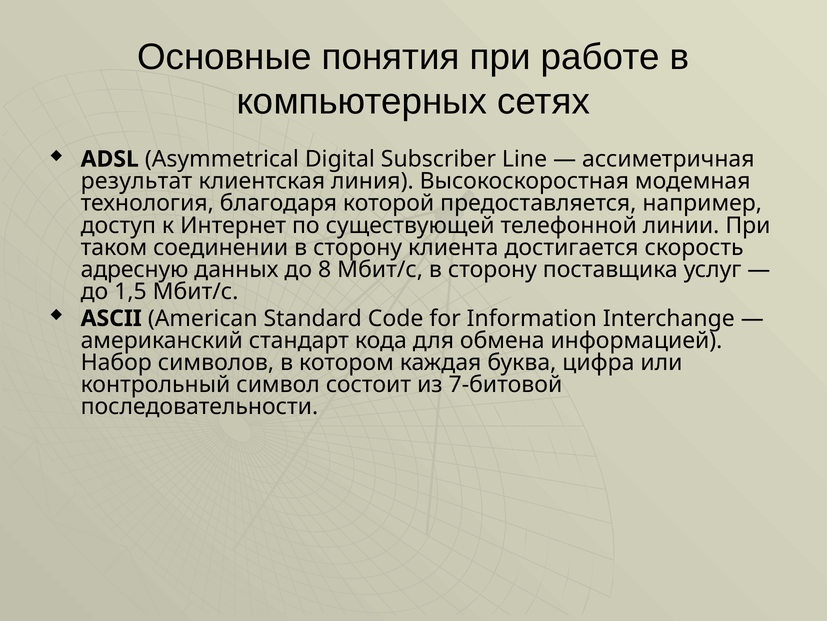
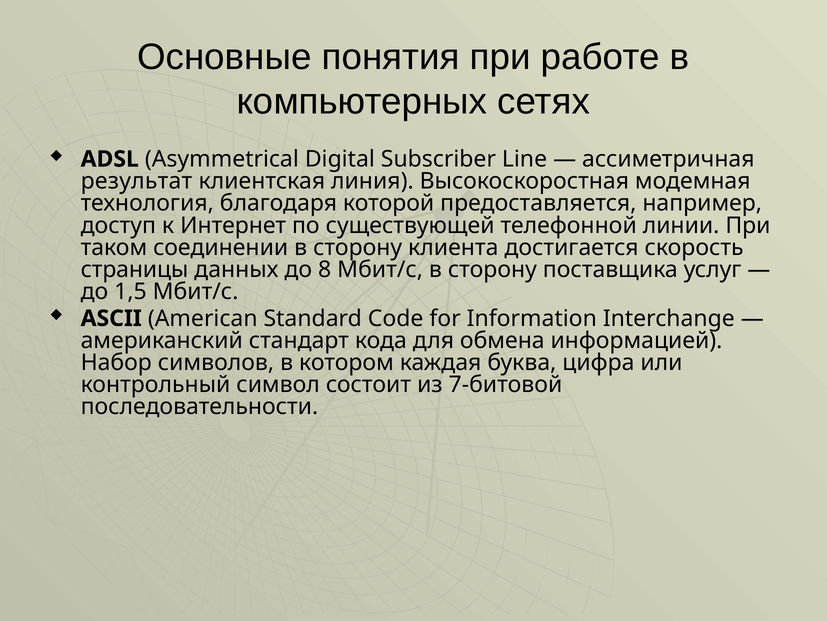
адресную: адресную -> страницы
